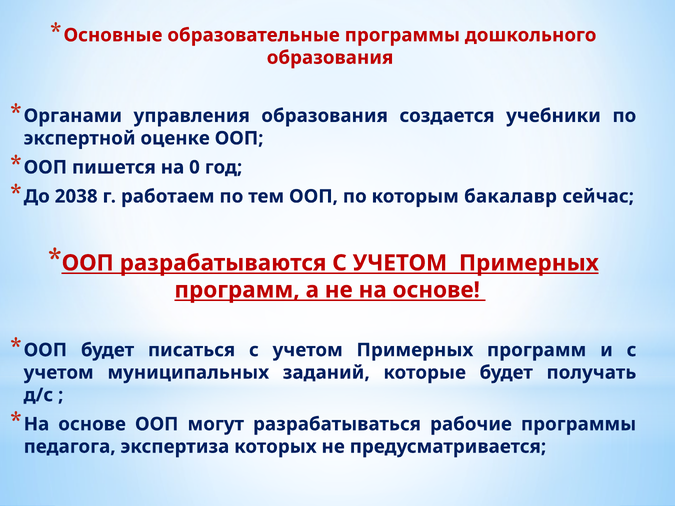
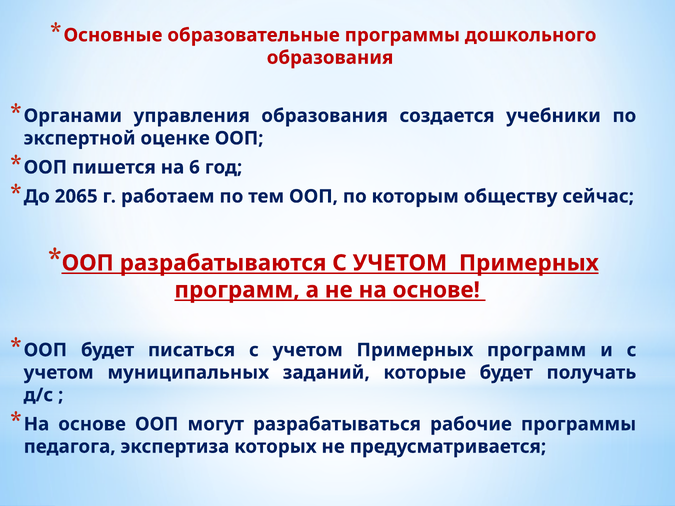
0: 0 -> 6
2038: 2038 -> 2065
бакалавр: бакалавр -> обществу
